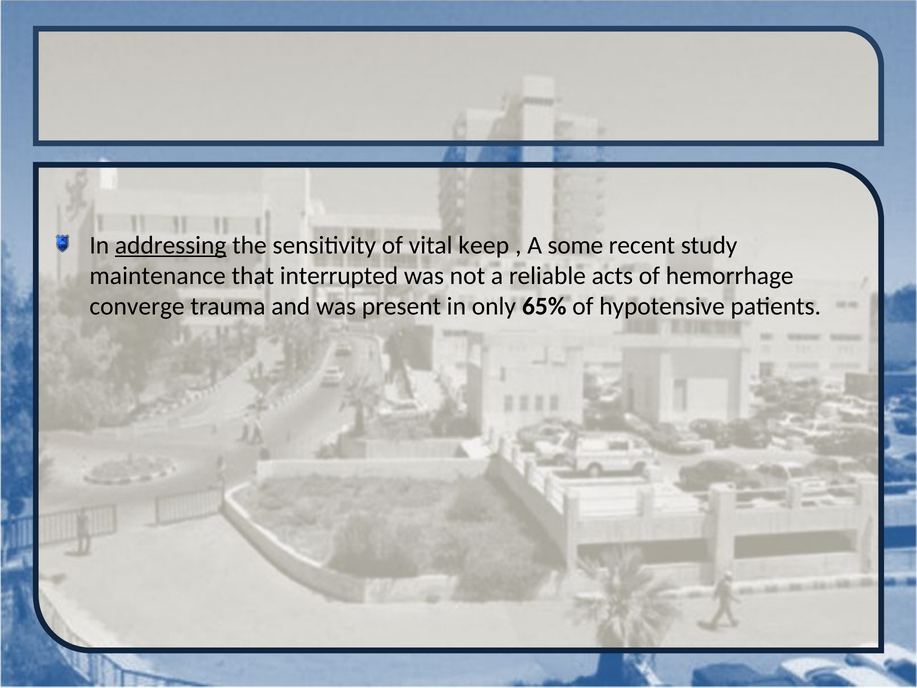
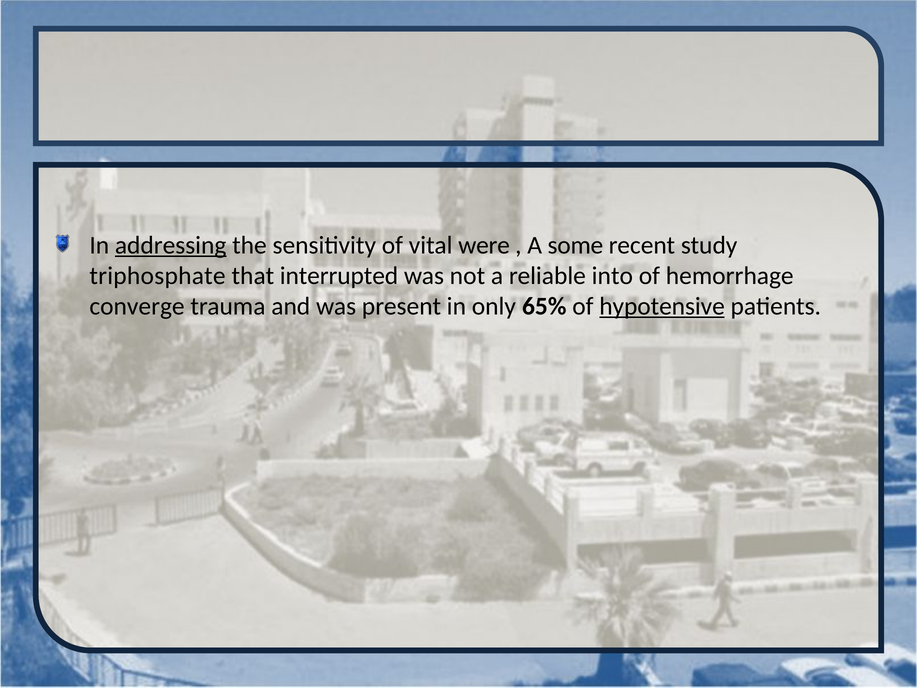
keep: keep -> were
maintenance: maintenance -> triphosphate
acts: acts -> into
hypotensive underline: none -> present
